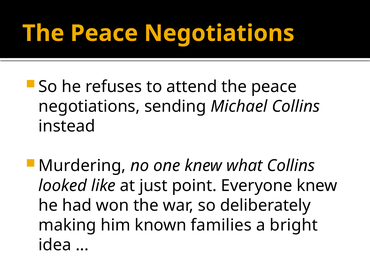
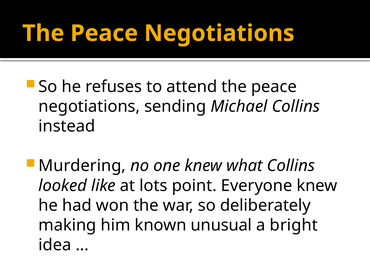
just: just -> lots
families: families -> unusual
